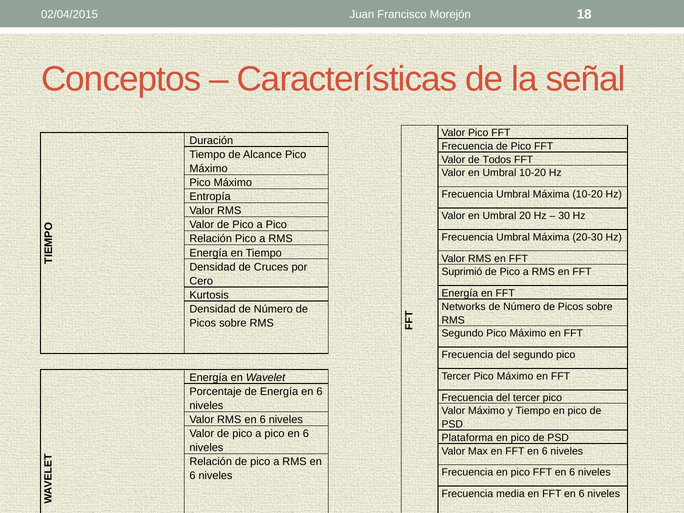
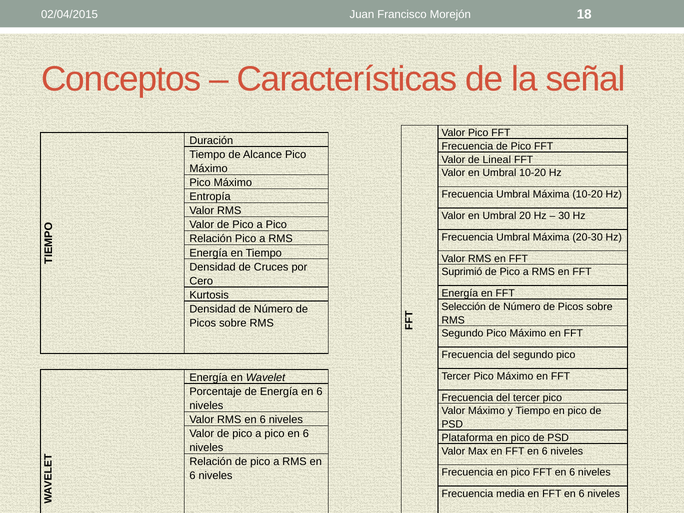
Todos: Todos -> Lineal
Networks: Networks -> Selección
